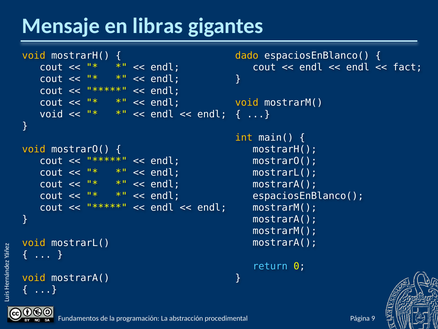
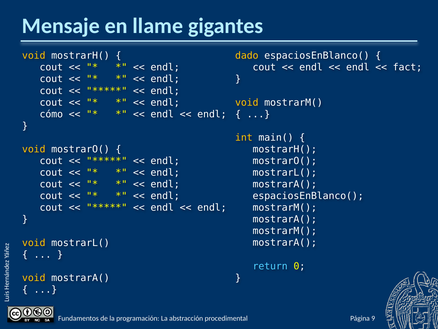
libras: libras -> llame
void at (51, 114): void -> cómo
